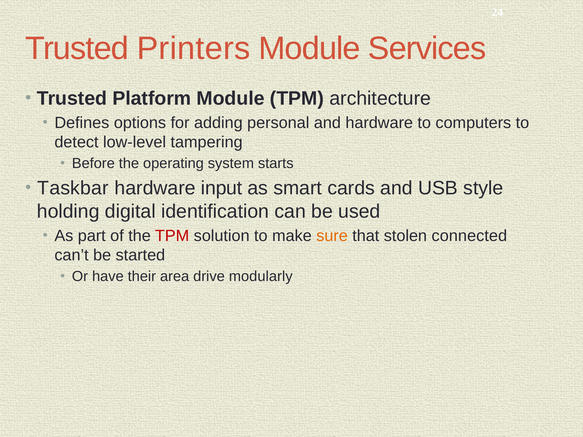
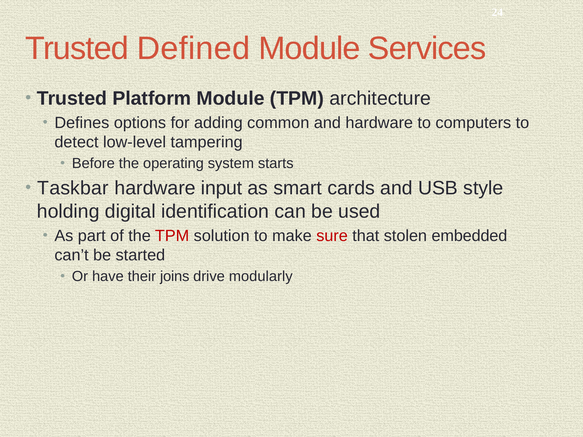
Printers: Printers -> Defined
personal: personal -> common
sure colour: orange -> red
connected: connected -> embedded
area: area -> joins
